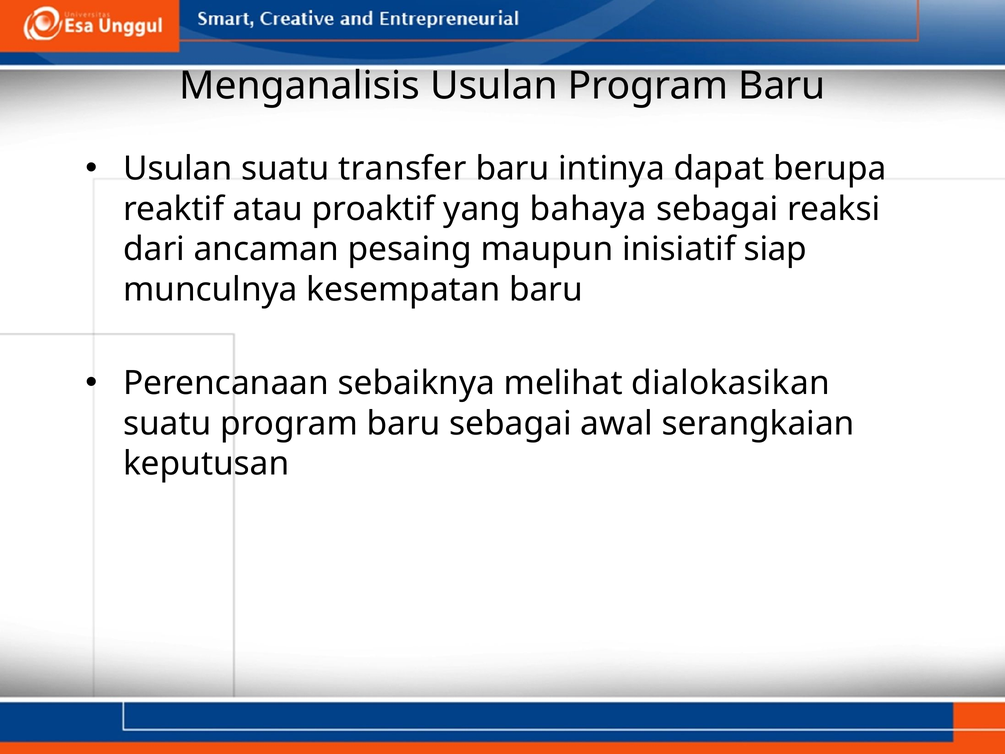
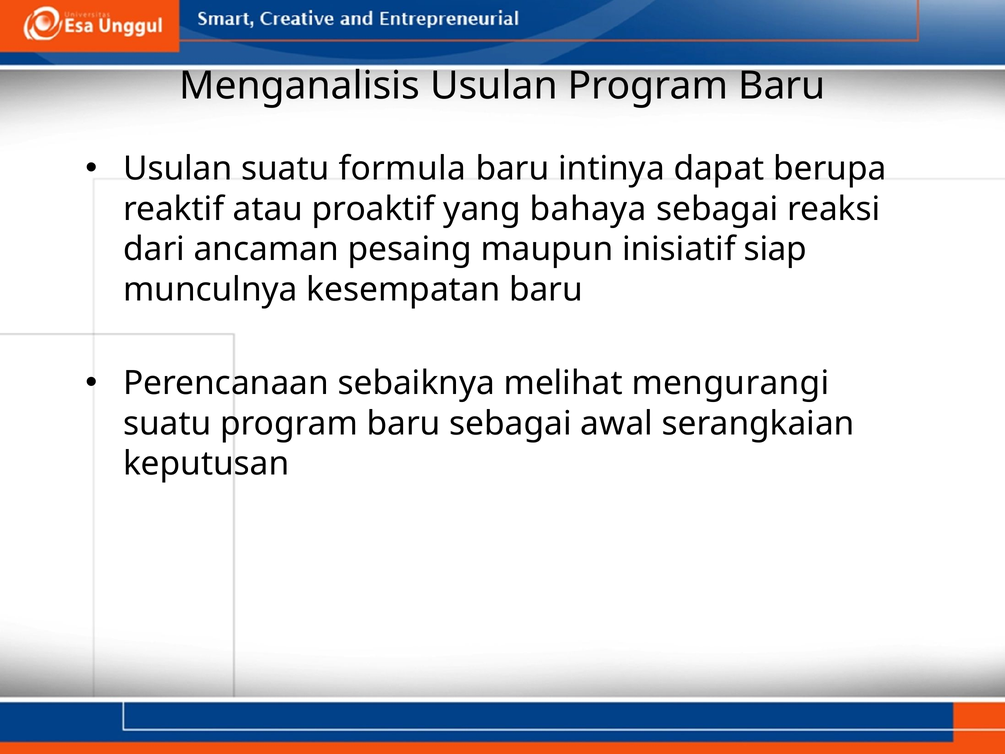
transfer: transfer -> formula
dialokasikan: dialokasikan -> mengurangi
